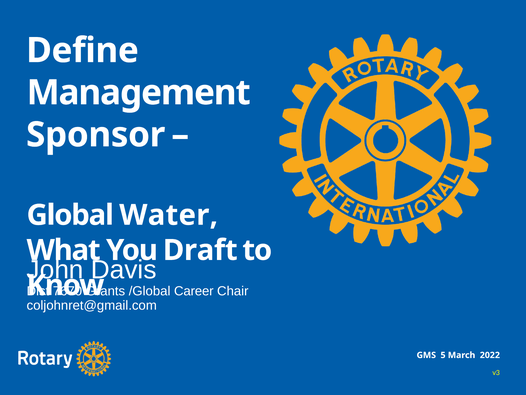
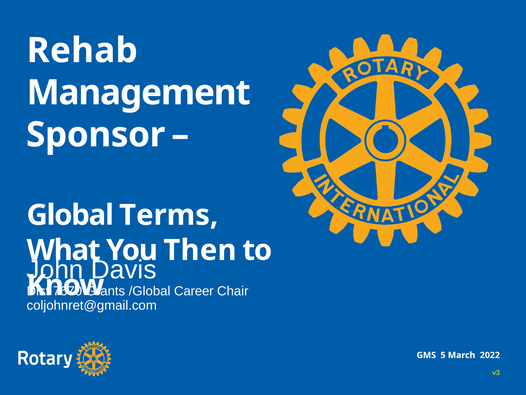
Define: Define -> Rehab
Water: Water -> Terms
Draft: Draft -> Then
